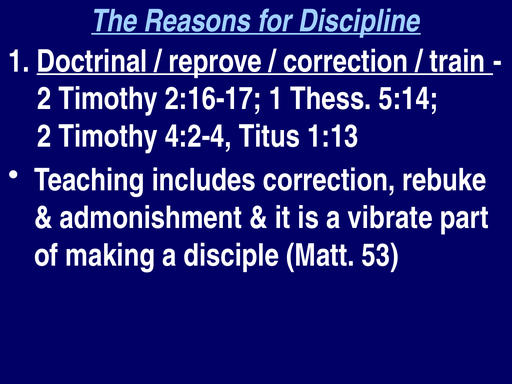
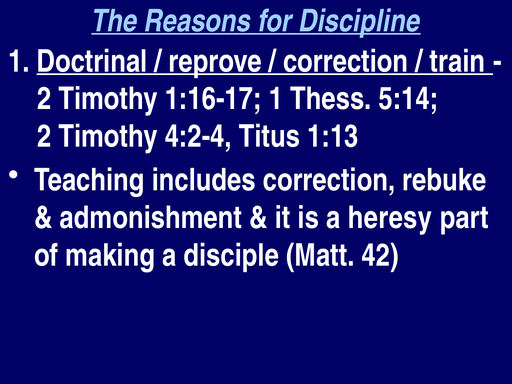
2:16-17: 2:16-17 -> 1:16-17
vibrate: vibrate -> heresy
53: 53 -> 42
